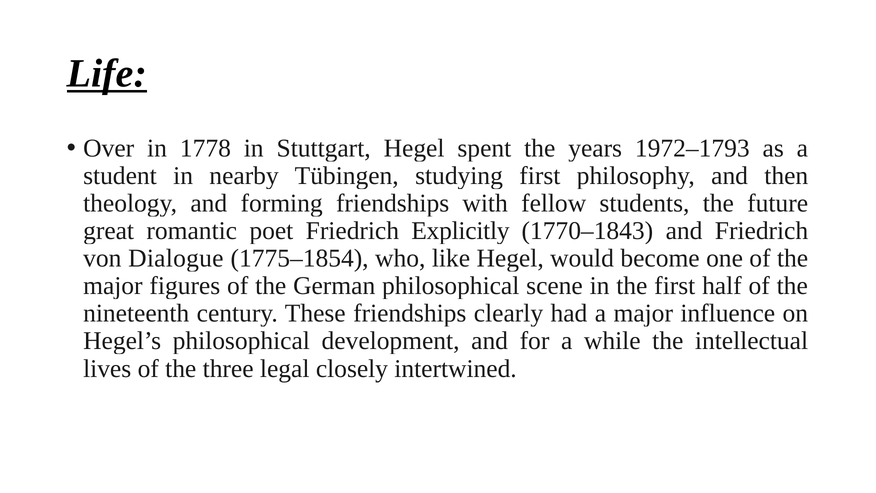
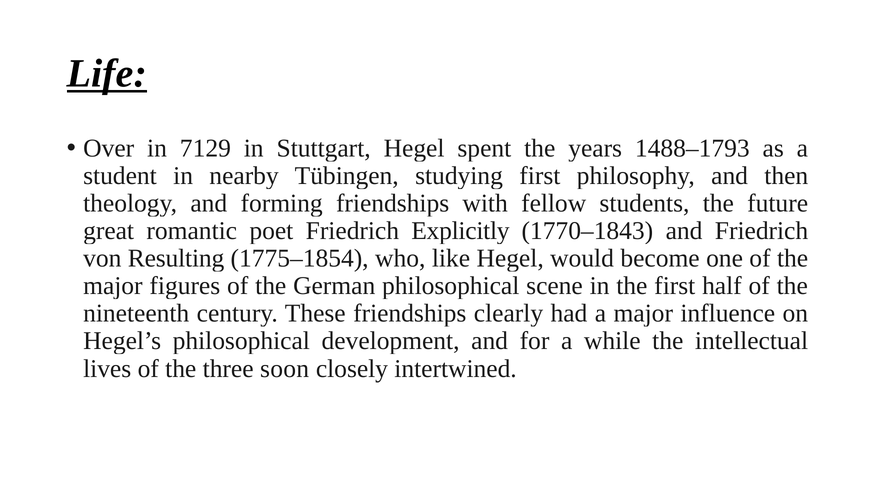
1778: 1778 -> 7129
1972–1793: 1972–1793 -> 1488–1793
Dialogue: Dialogue -> Resulting
legal: legal -> soon
